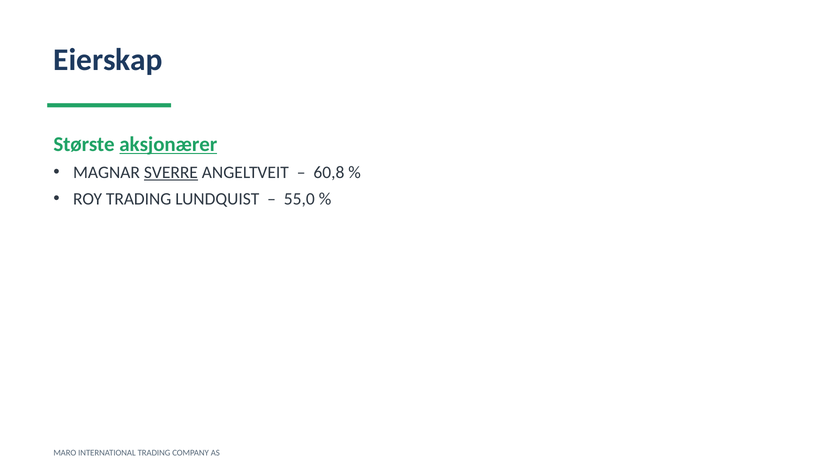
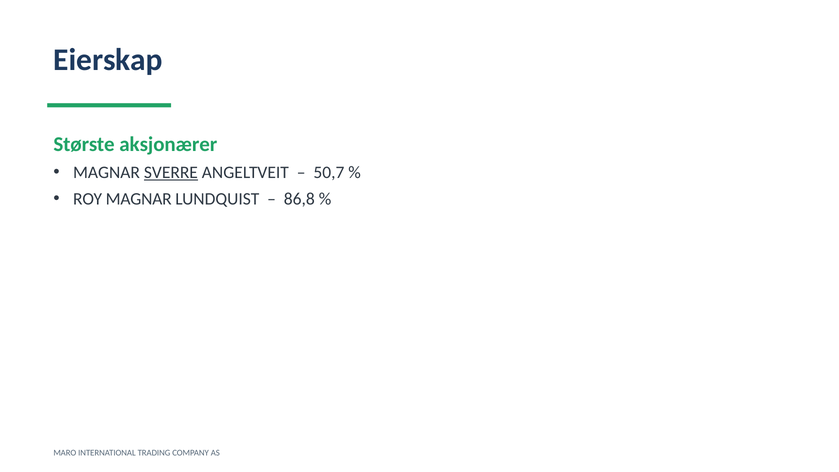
aksjonærer underline: present -> none
60,8: 60,8 -> 50,7
ROY TRADING: TRADING -> MAGNAR
55,0: 55,0 -> 86,8
